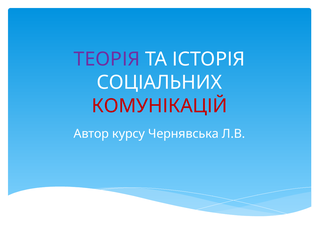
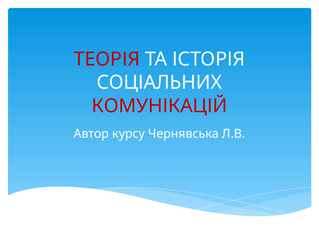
ТЕОРІЯ colour: purple -> red
